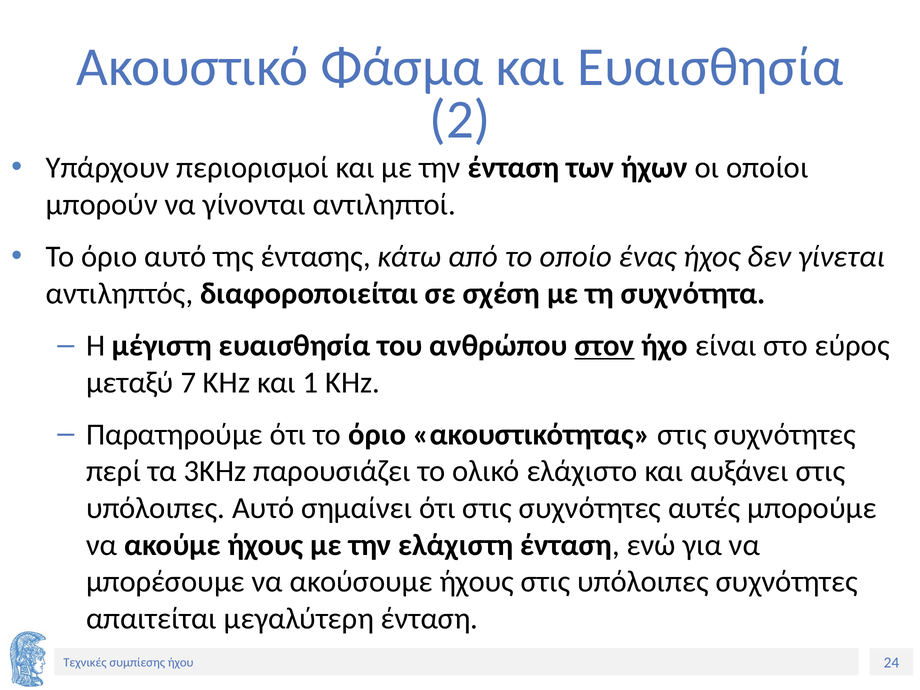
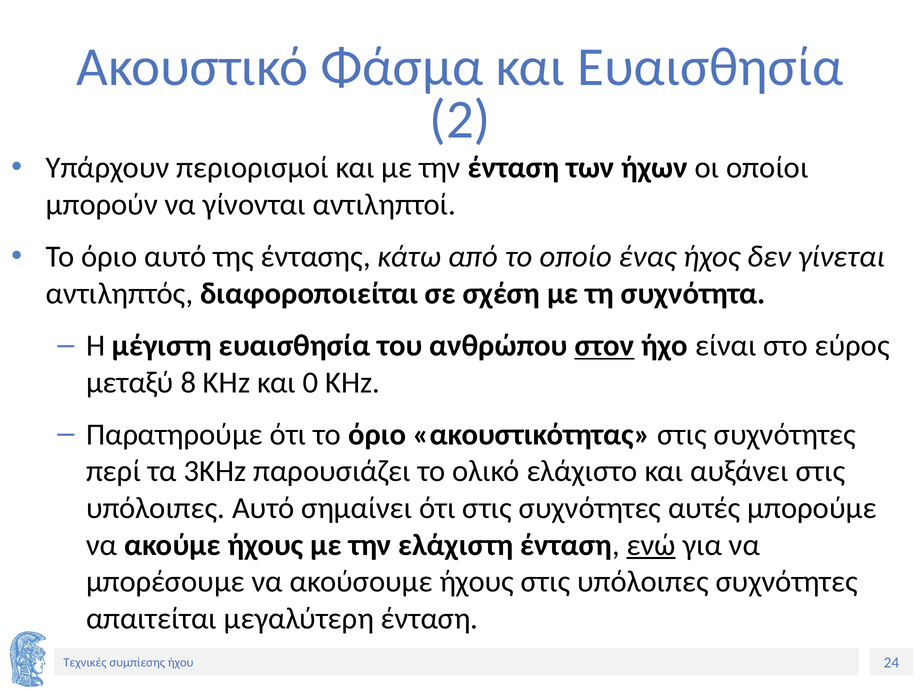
7: 7 -> 8
1: 1 -> 0
ενώ underline: none -> present
